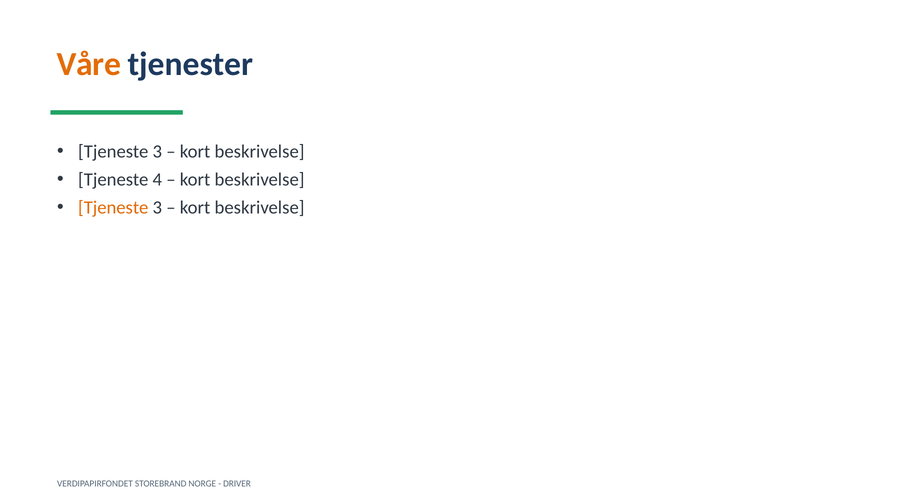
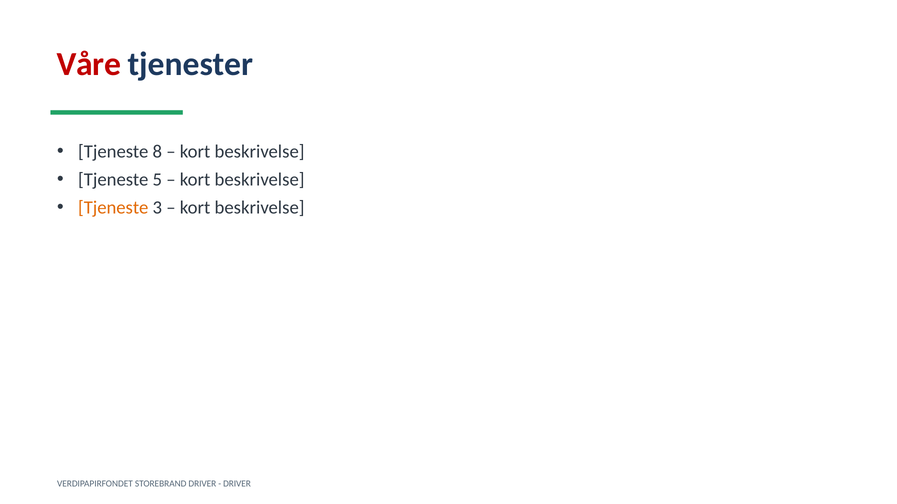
Våre colour: orange -> red
3 at (157, 152): 3 -> 8
4: 4 -> 5
STOREBRAND NORGE: NORGE -> DRIVER
